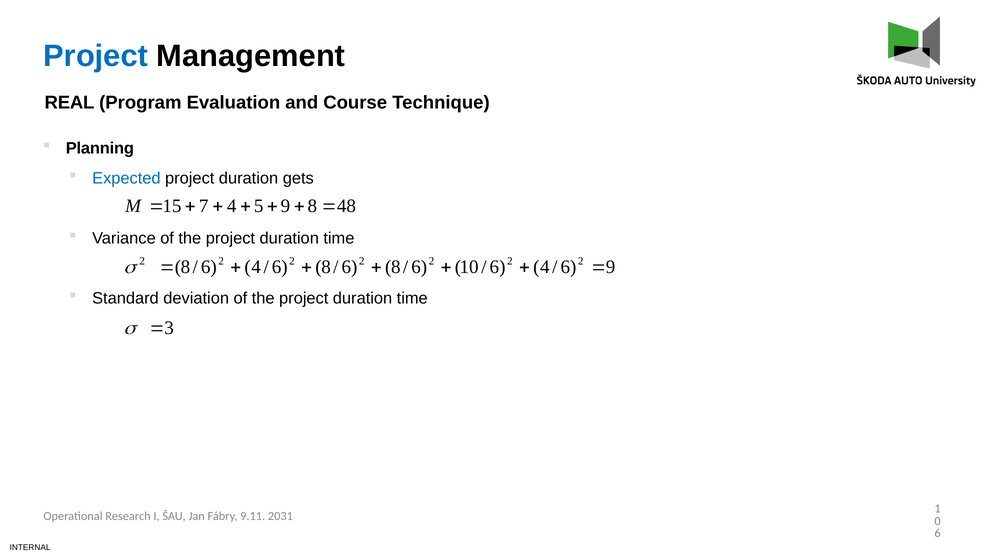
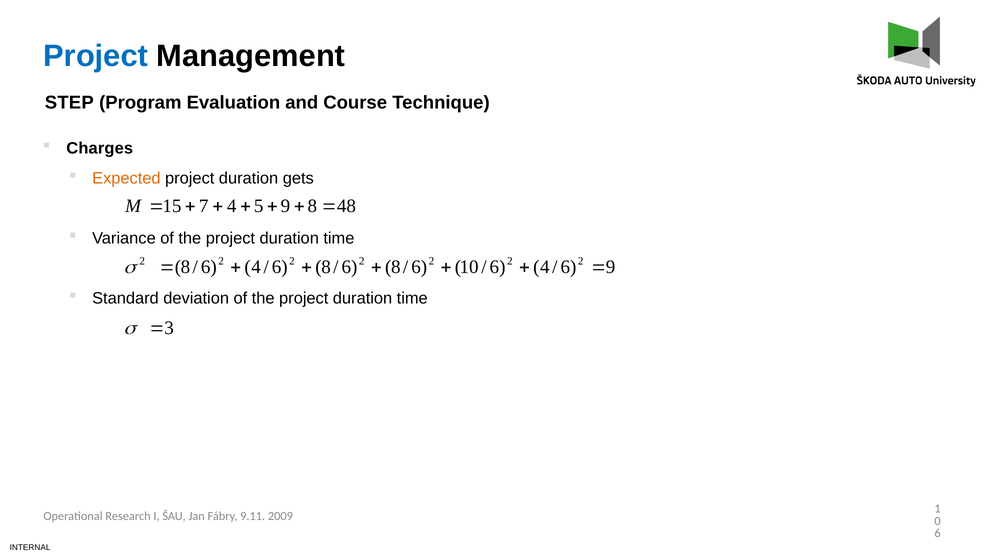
REAL: REAL -> STEP
Planning: Planning -> Charges
Expected colour: blue -> orange
2031: 2031 -> 2009
